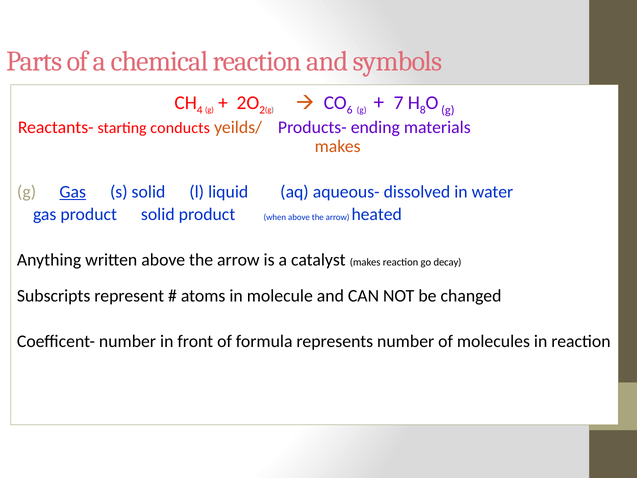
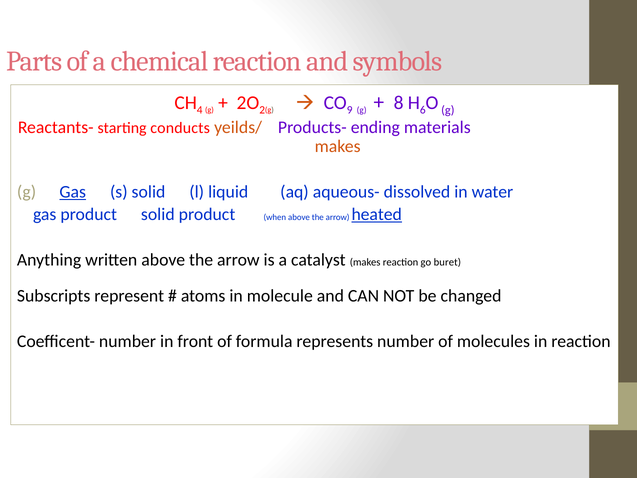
6: 6 -> 9
7: 7 -> 8
8: 8 -> 6
heated underline: none -> present
decay: decay -> buret
